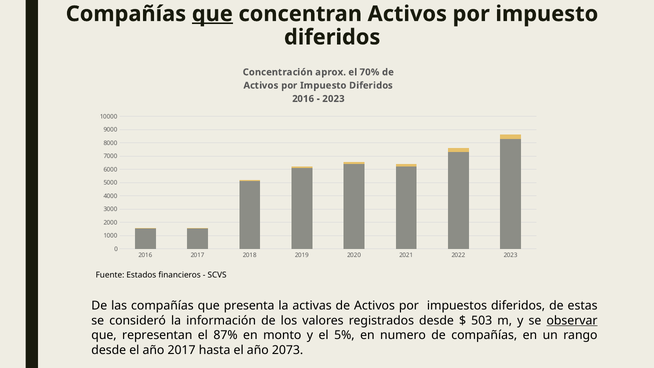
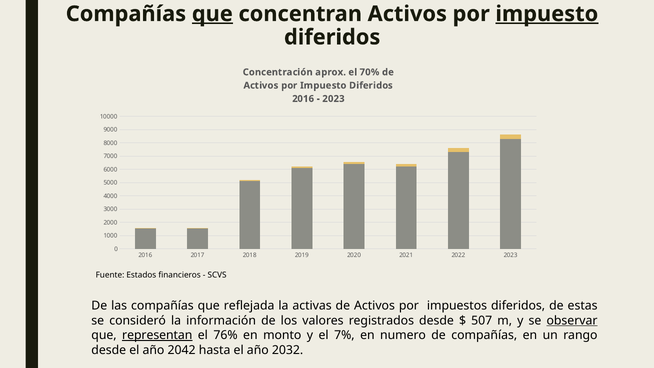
impuesto at (547, 14) underline: none -> present
presenta: presenta -> reflejada
503: 503 -> 507
representan underline: none -> present
87%: 87% -> 76%
5%: 5% -> 7%
año 2017: 2017 -> 2042
2073: 2073 -> 2032
